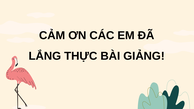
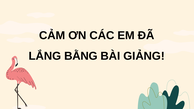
THỰC: THỰC -> BẰNG
